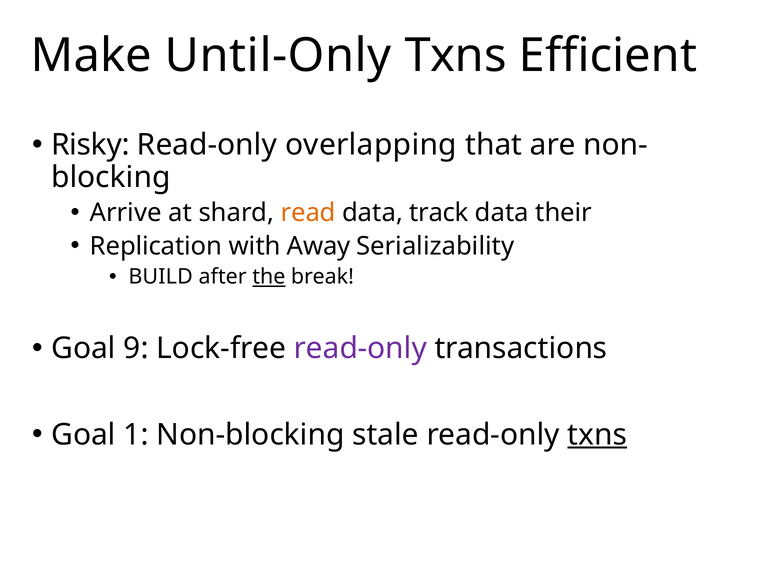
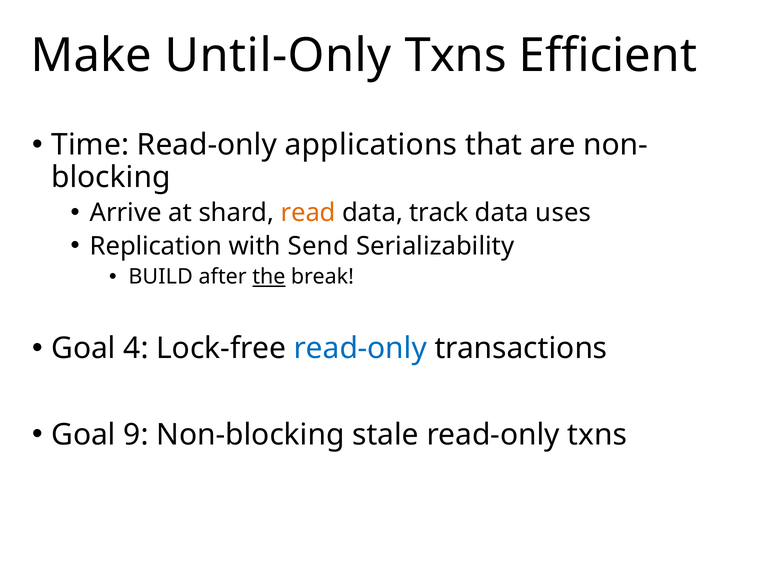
Risky: Risky -> Time
overlapping: overlapping -> applications
their: their -> uses
Away: Away -> Send
9: 9 -> 4
read-only at (360, 348) colour: purple -> blue
1: 1 -> 9
txns at (597, 434) underline: present -> none
